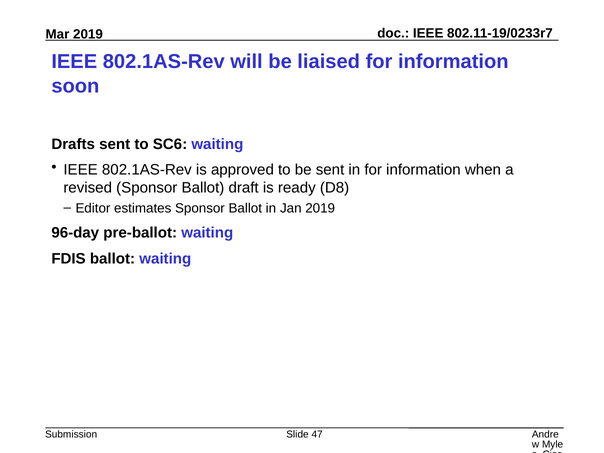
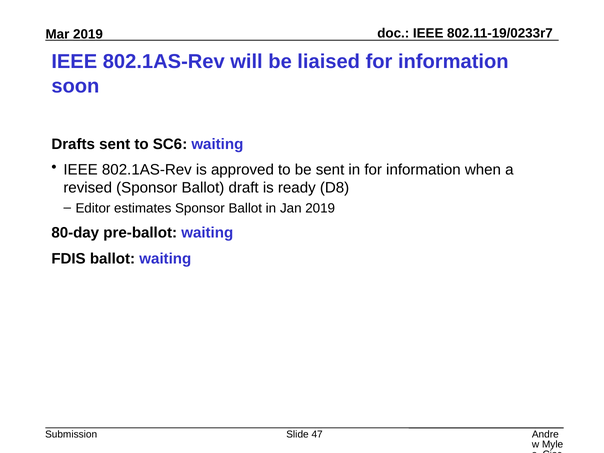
96-day: 96-day -> 80-day
